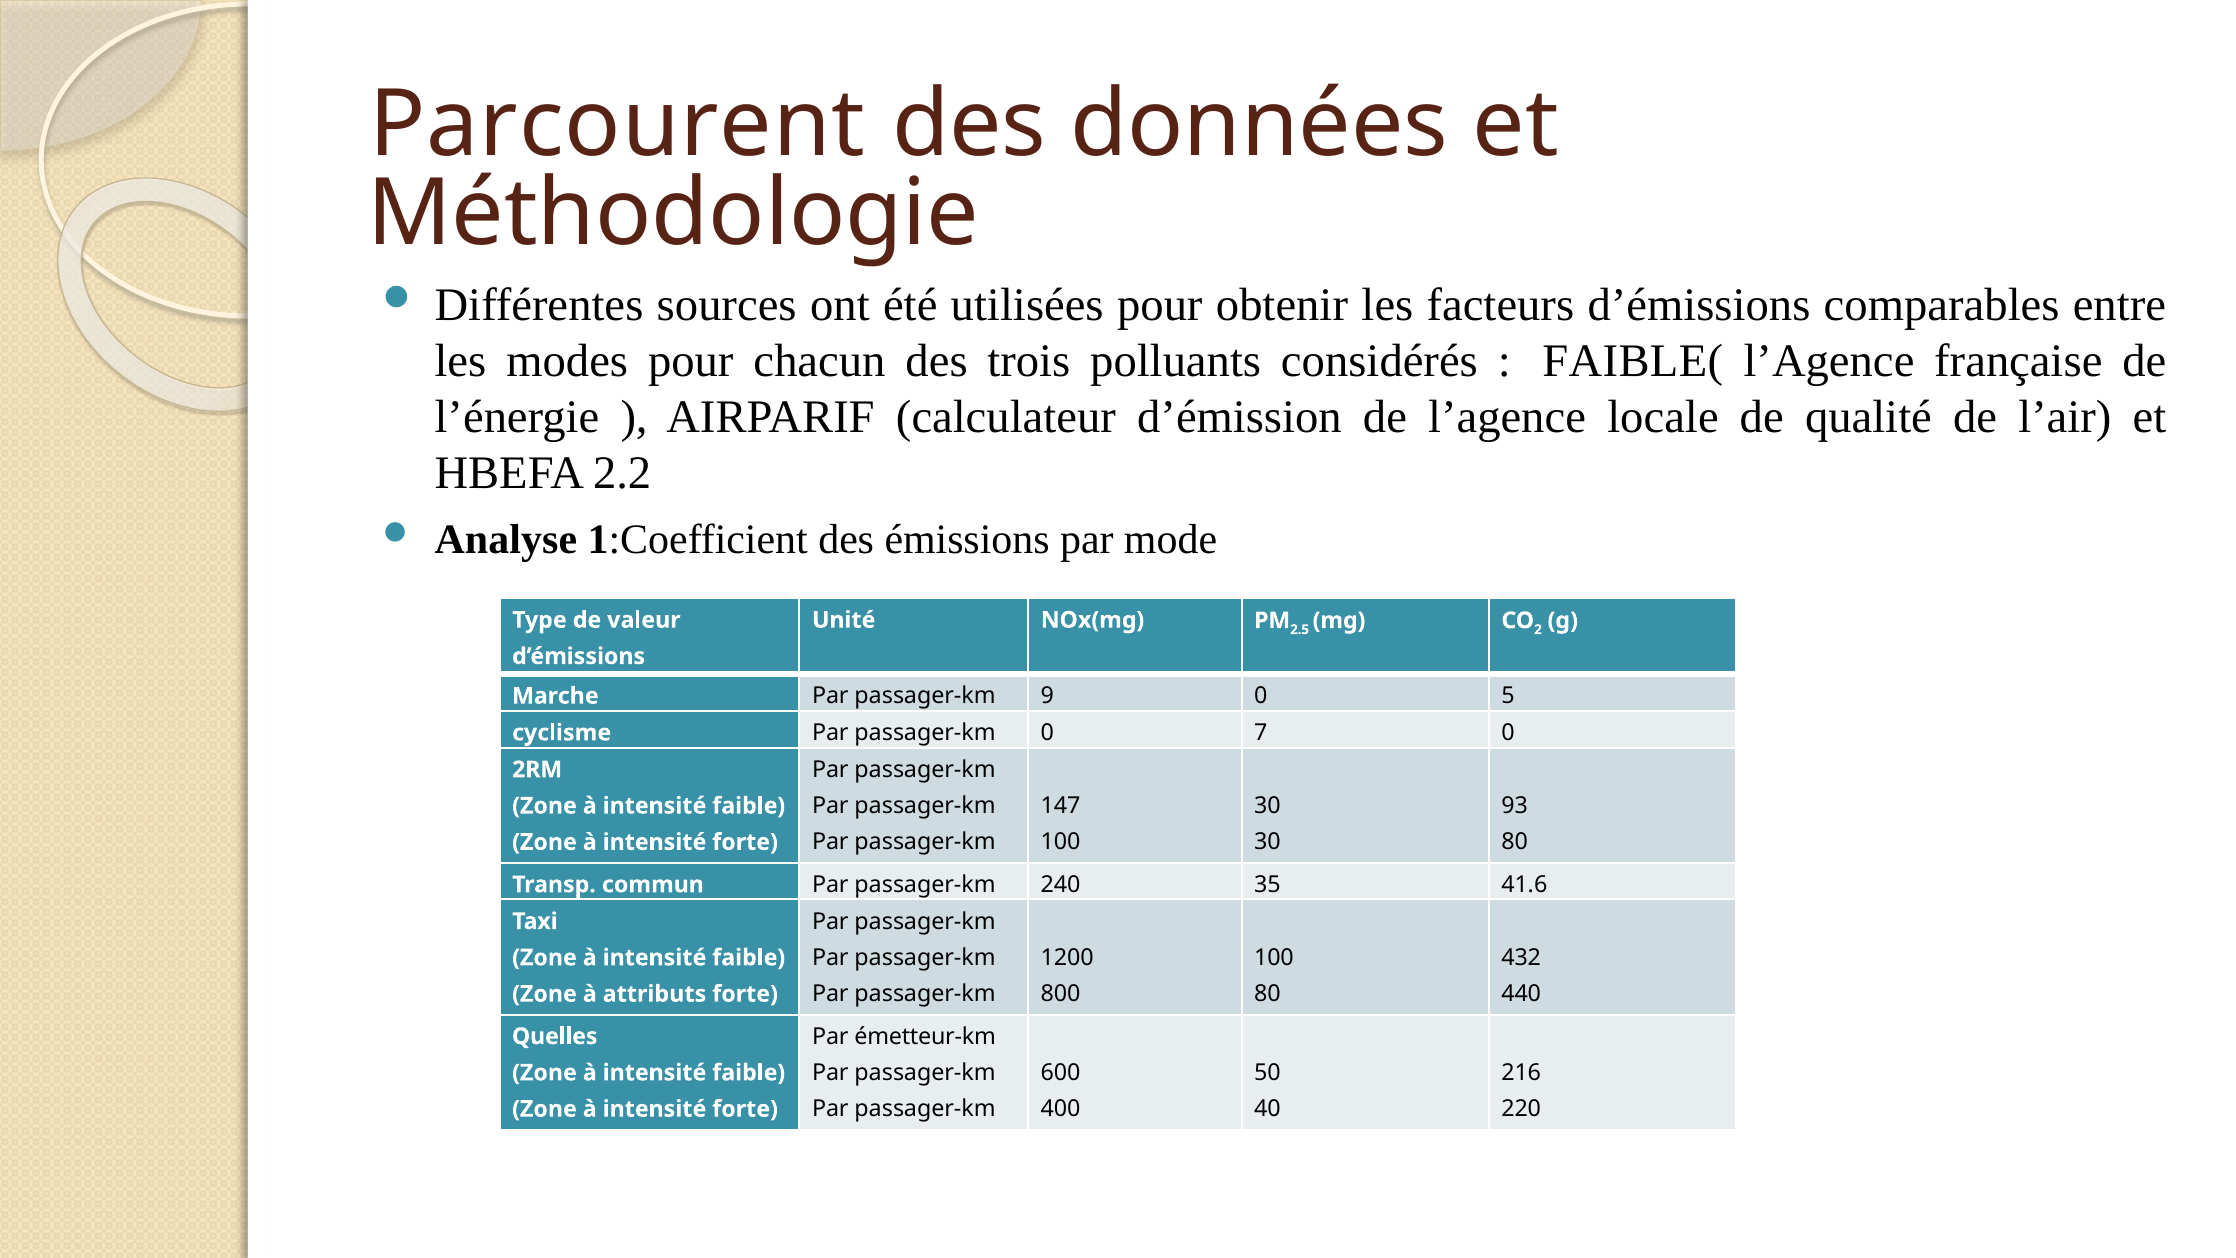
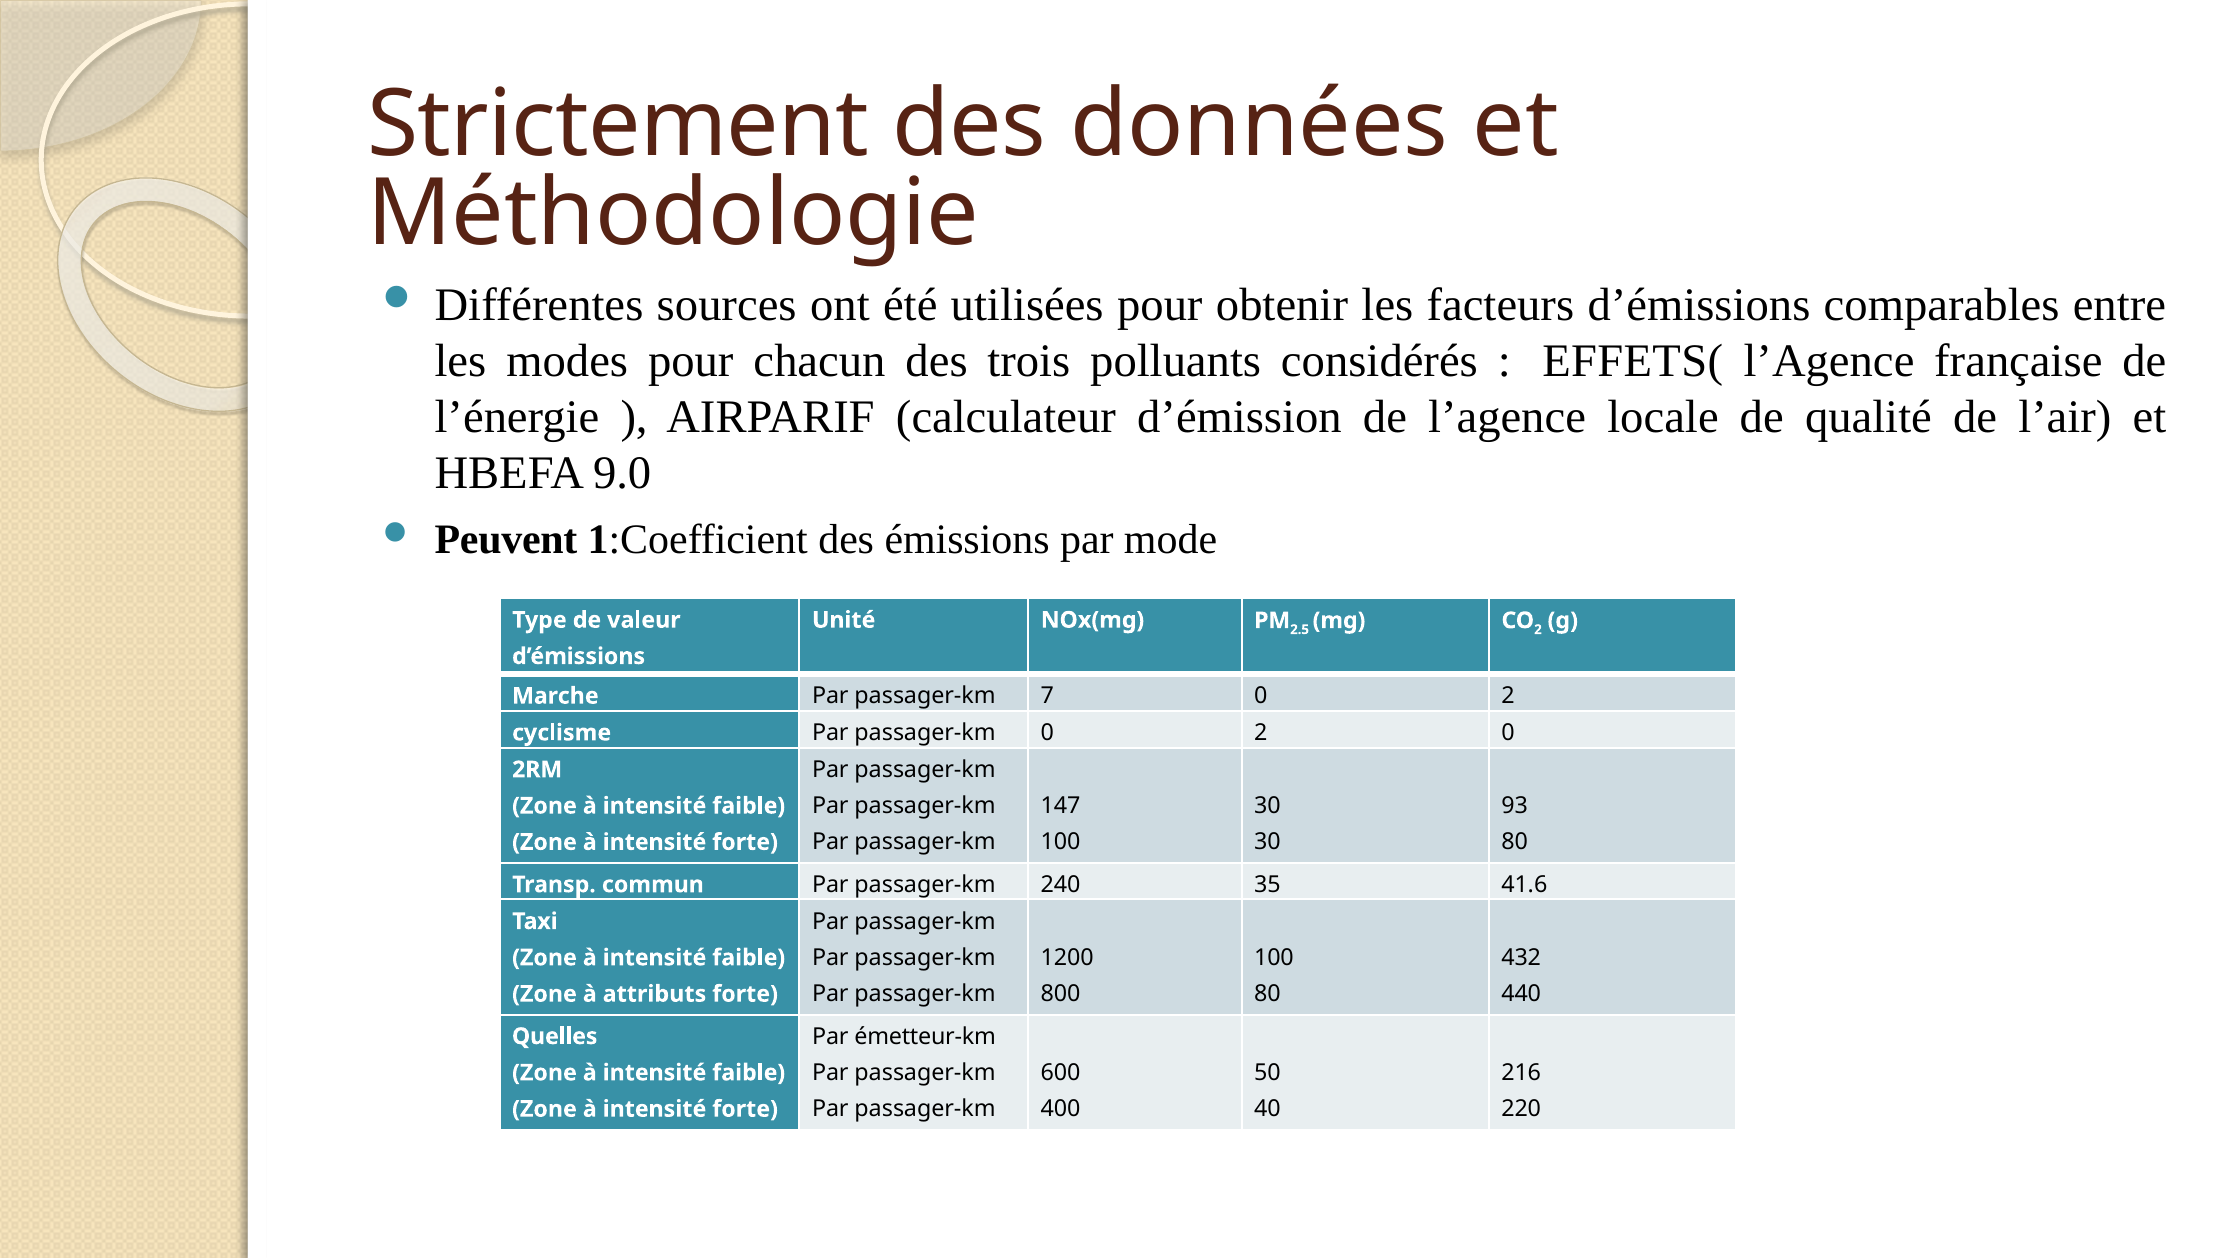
Parcourent: Parcourent -> Strictement
FAIBLE(: FAIBLE( -> EFFETS(
2.2: 2.2 -> 9.0
Analyse: Analyse -> Peuvent
9: 9 -> 7
5 at (1508, 696): 5 -> 2
passager-km 0 7: 7 -> 2
